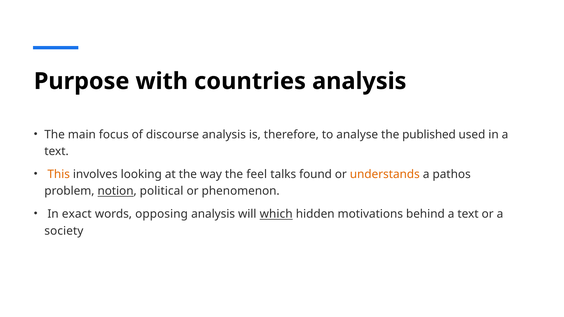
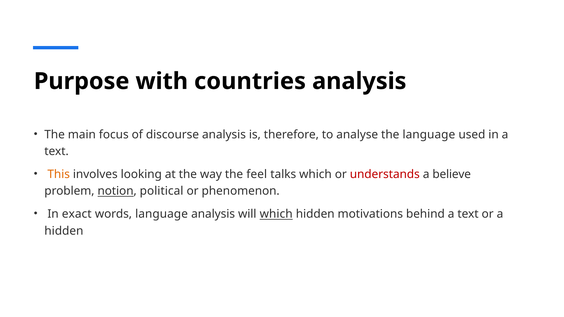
the published: published -> language
talks found: found -> which
understands colour: orange -> red
pathos: pathos -> believe
words opposing: opposing -> language
society at (64, 231): society -> hidden
